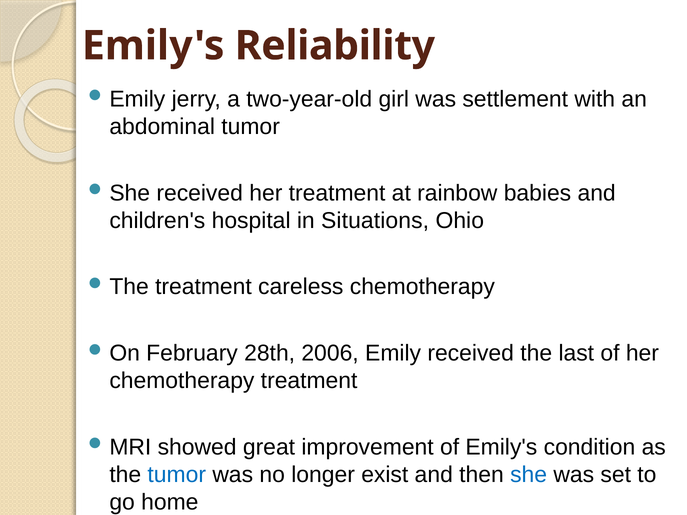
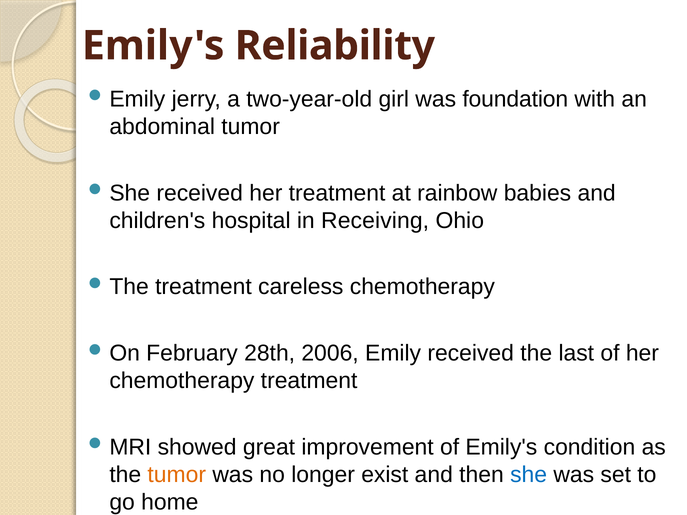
settlement: settlement -> foundation
Situations: Situations -> Receiving
tumor at (177, 475) colour: blue -> orange
